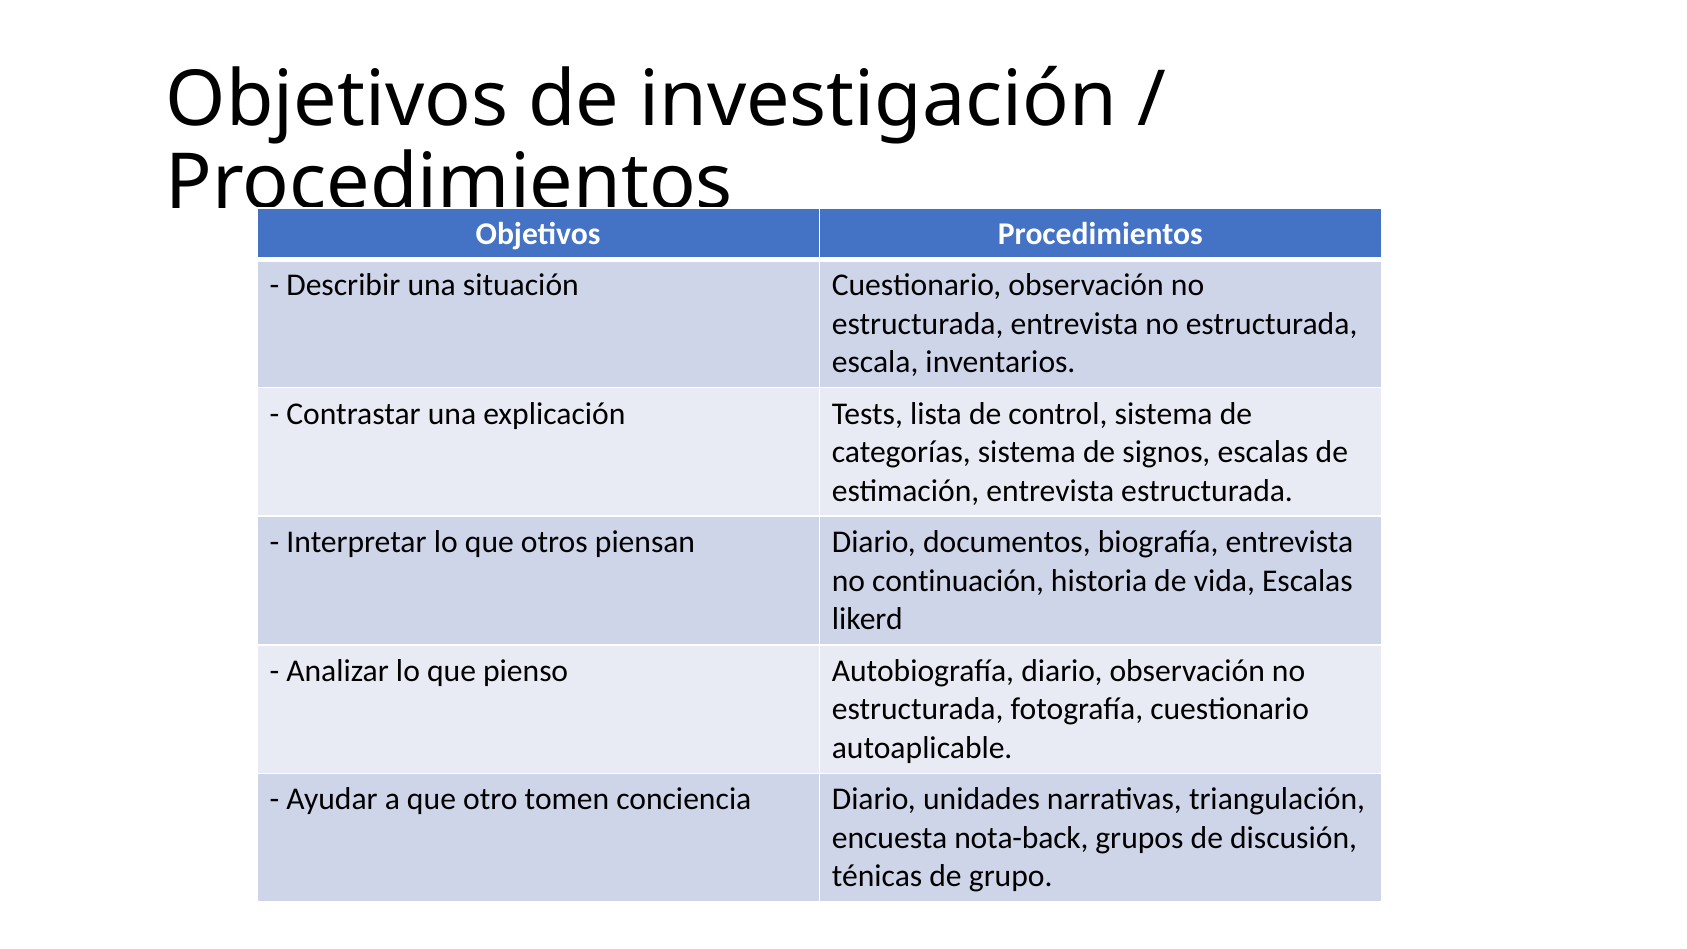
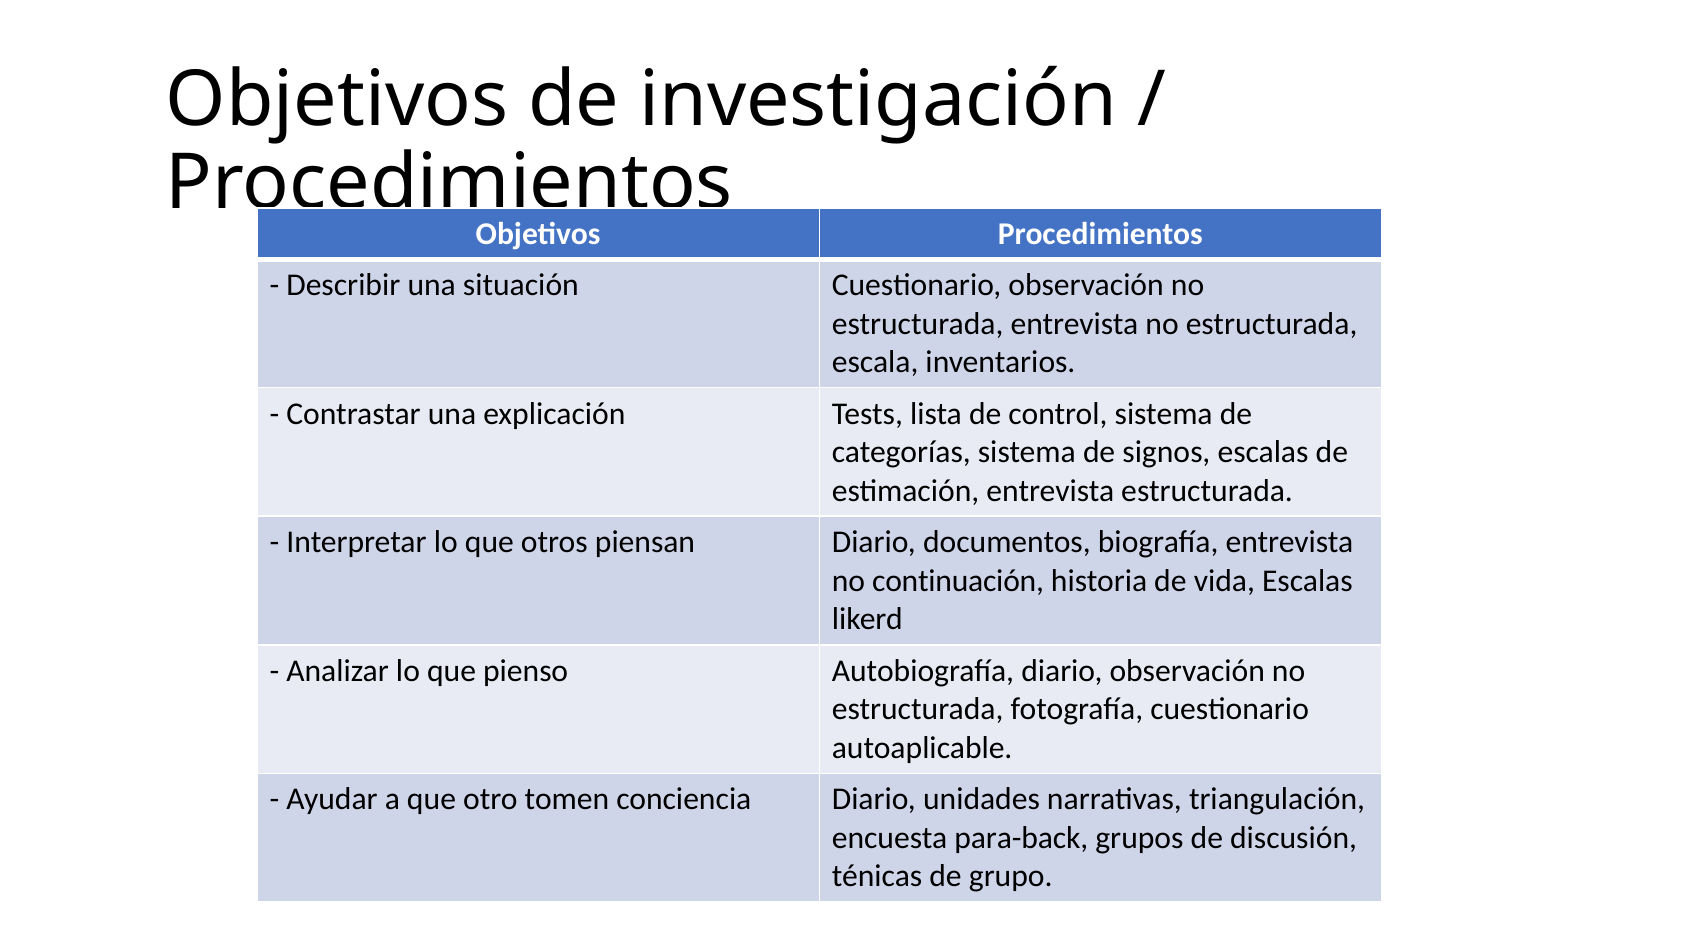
nota-back: nota-back -> para-back
